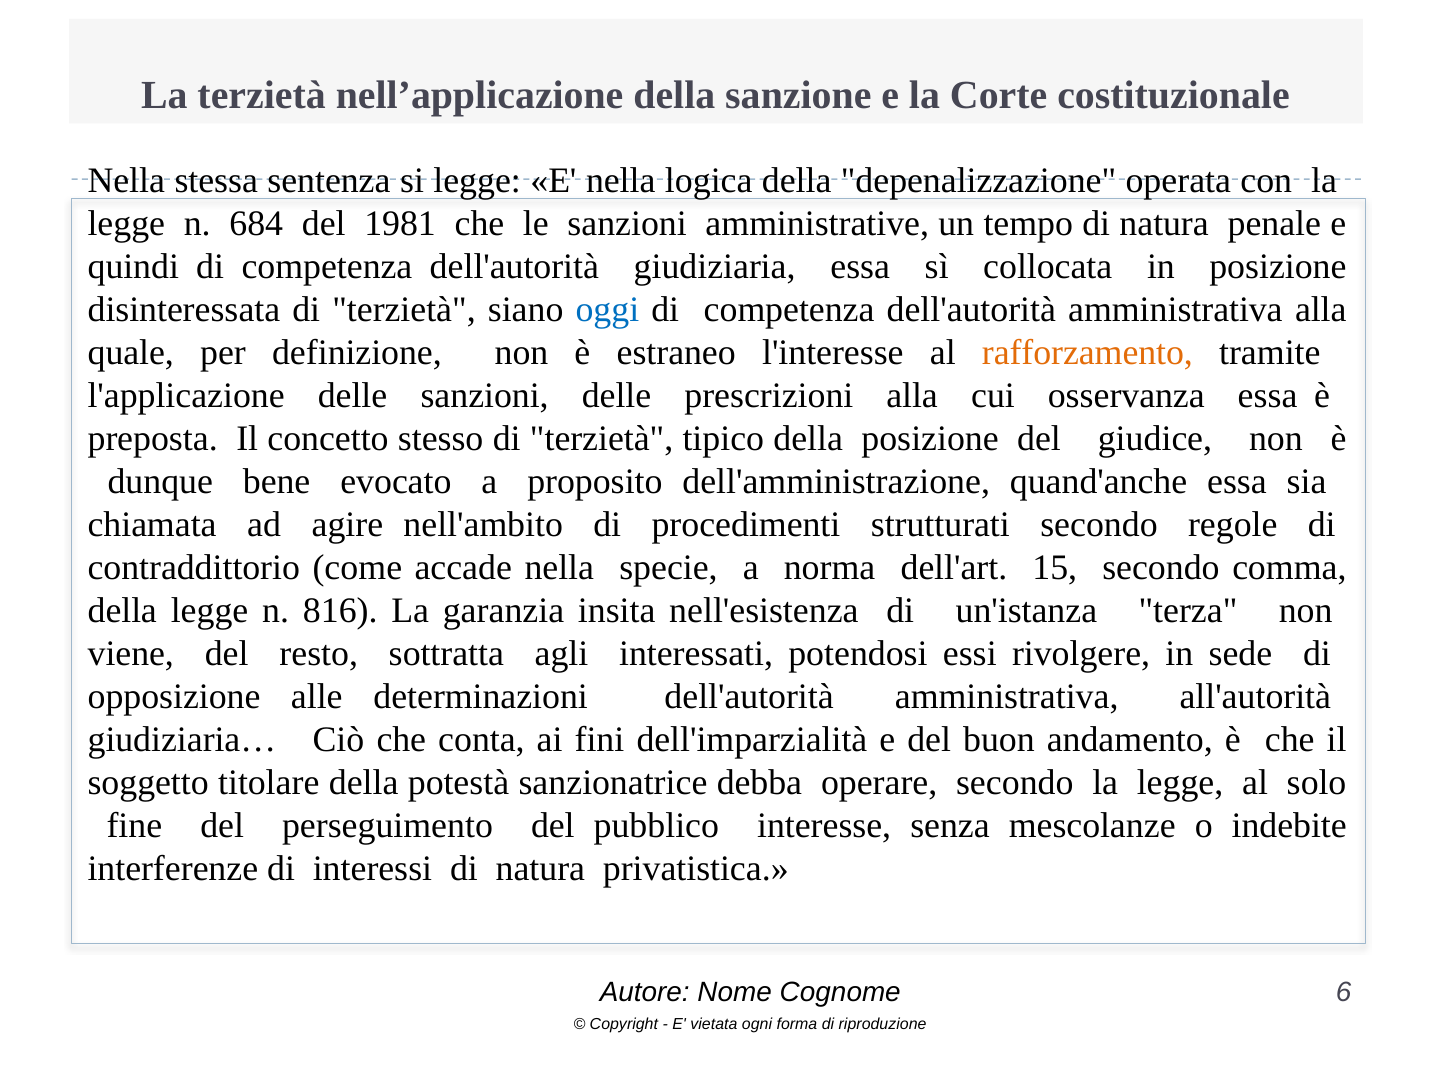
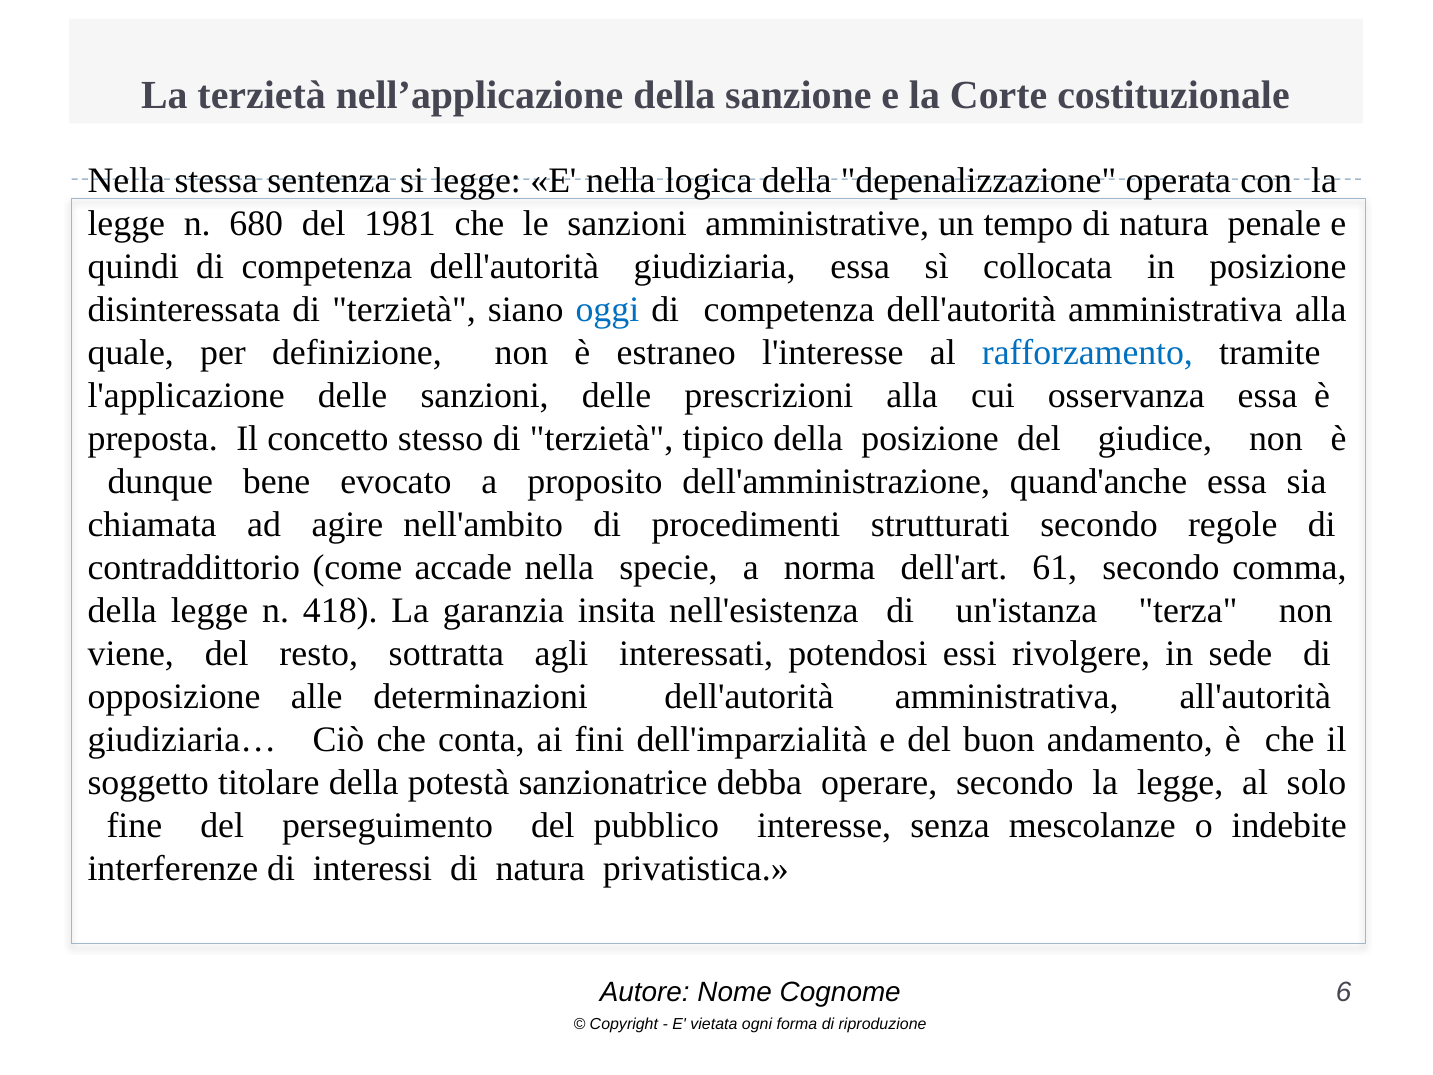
684: 684 -> 680
rafforzamento colour: orange -> blue
15: 15 -> 61
816: 816 -> 418
